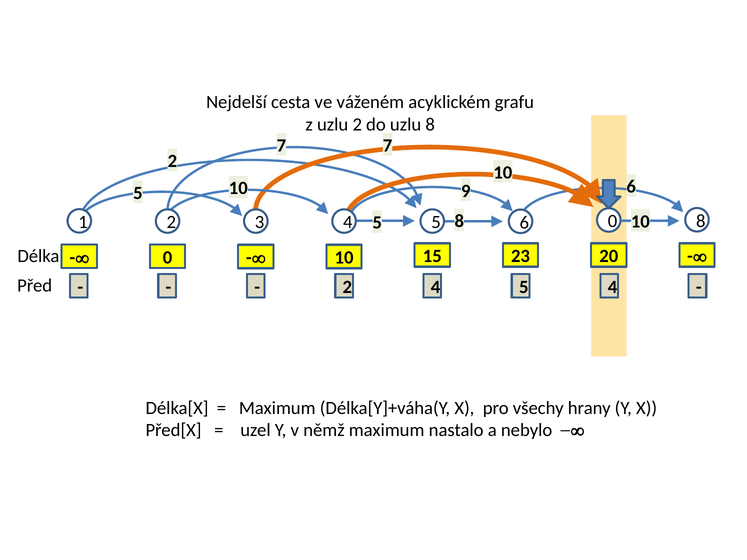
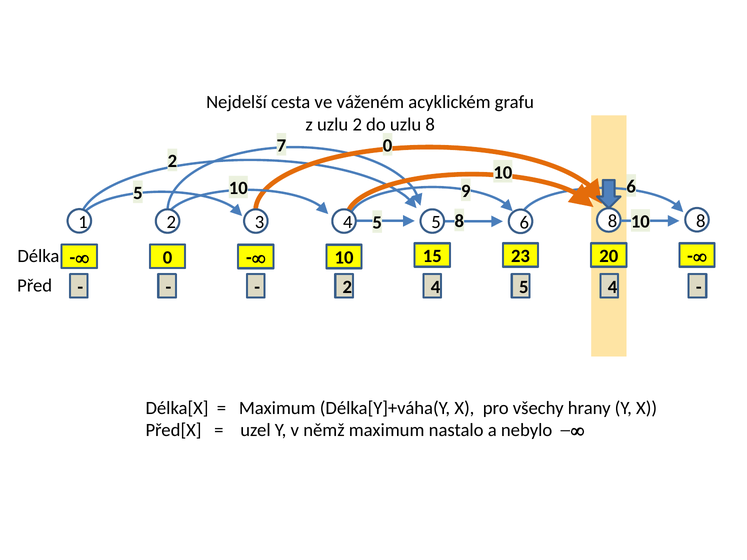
7 7: 7 -> 0
4 0: 0 -> 8
